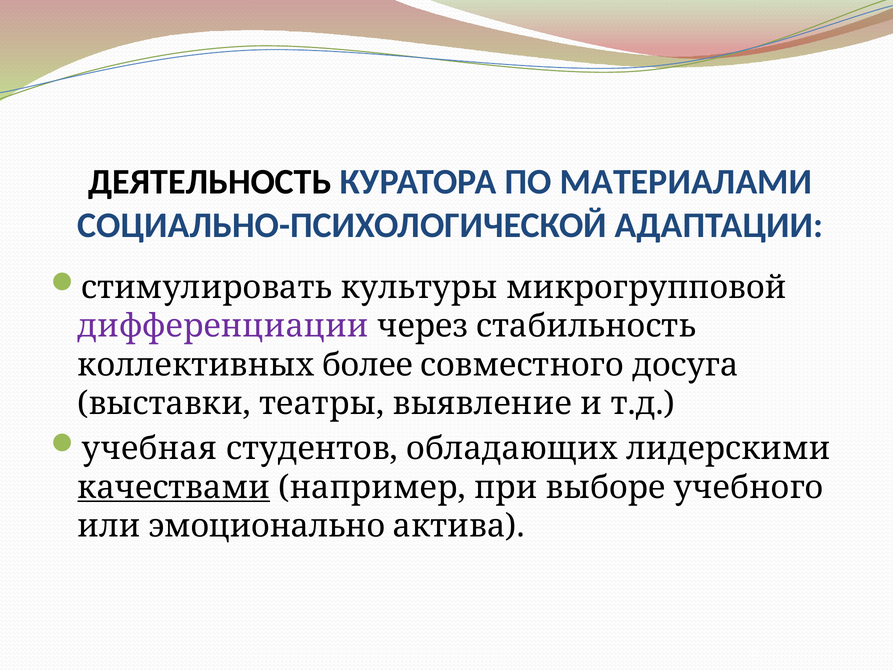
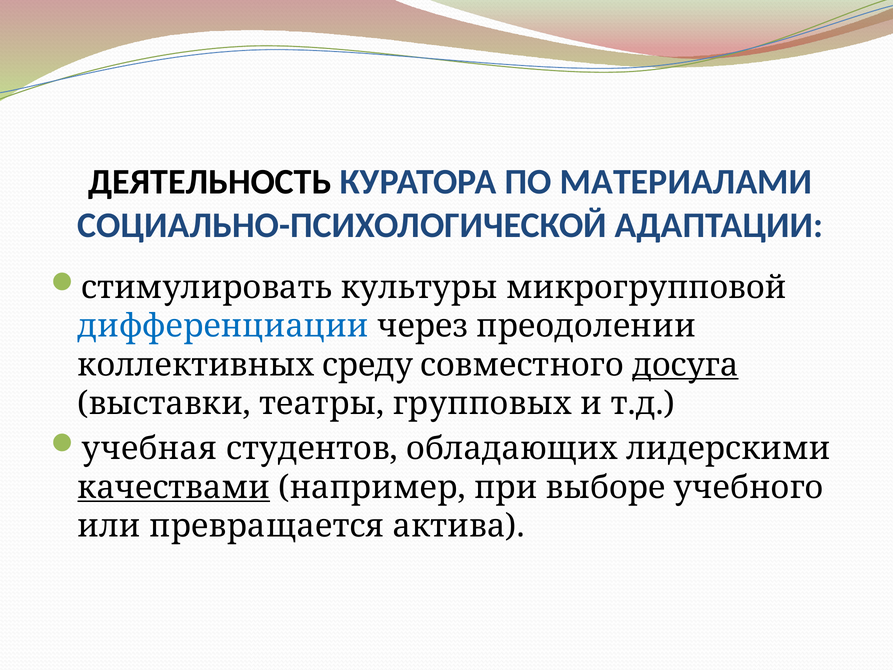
дифференциации colour: purple -> blue
стабильность: стабильность -> преодолении
более: более -> среду
досуга underline: none -> present
выявление: выявление -> групповых
эмоционально: эмоционально -> превращается
